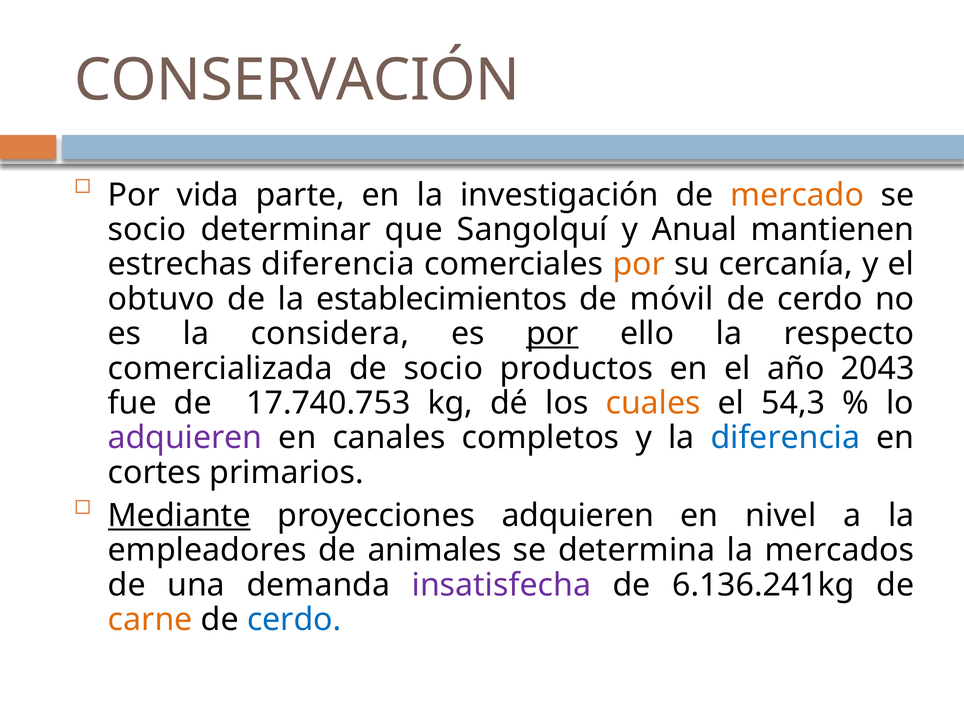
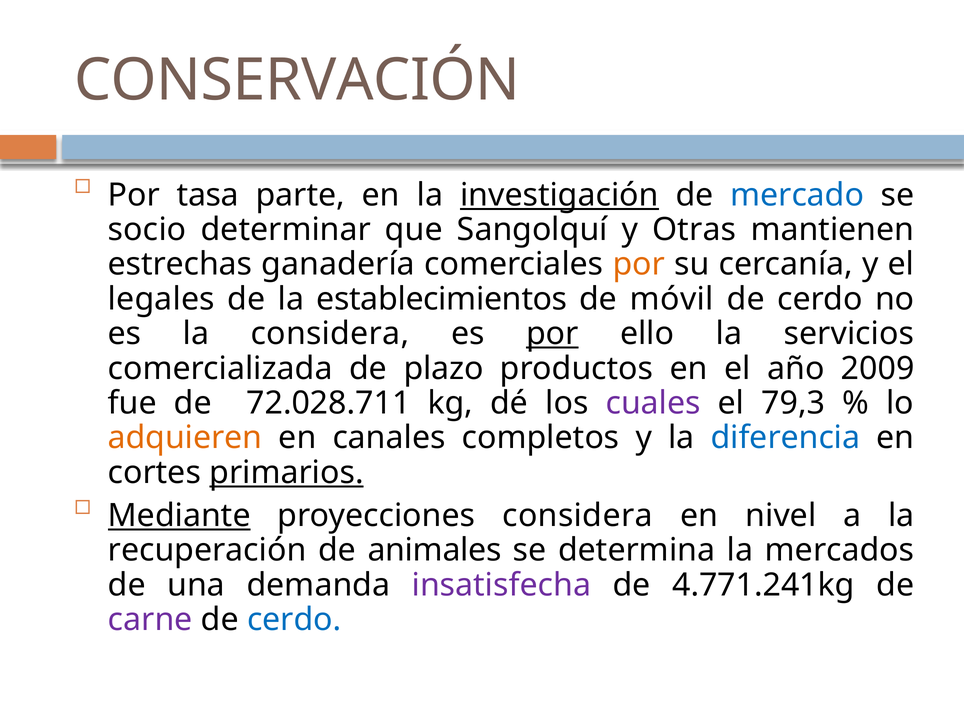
vida: vida -> tasa
investigación underline: none -> present
mercado colour: orange -> blue
Anual: Anual -> Otras
estrechas diferencia: diferencia -> ganadería
obtuvo: obtuvo -> legales
respecto: respecto -> servicios
de socio: socio -> plazo
2043: 2043 -> 2009
17.740.753: 17.740.753 -> 72.028.711
cuales colour: orange -> purple
54,3: 54,3 -> 79,3
adquieren at (185, 438) colour: purple -> orange
primarios underline: none -> present
proyecciones adquieren: adquieren -> considera
empleadores: empleadores -> recuperación
6.136.241kg: 6.136.241kg -> 4.771.241kg
carne colour: orange -> purple
